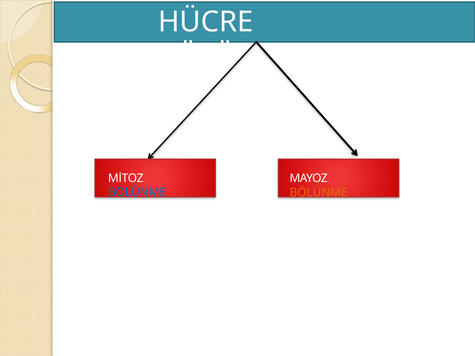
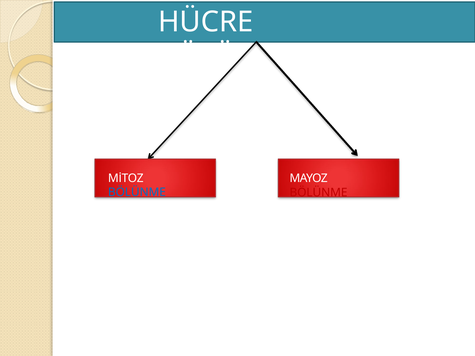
BÖLÜNME at (319, 193) colour: orange -> red
